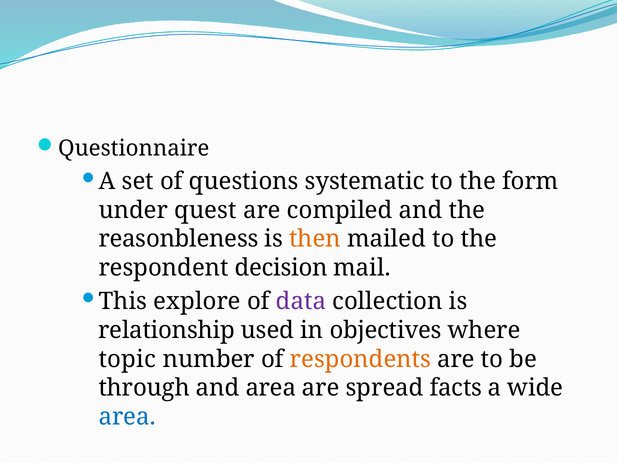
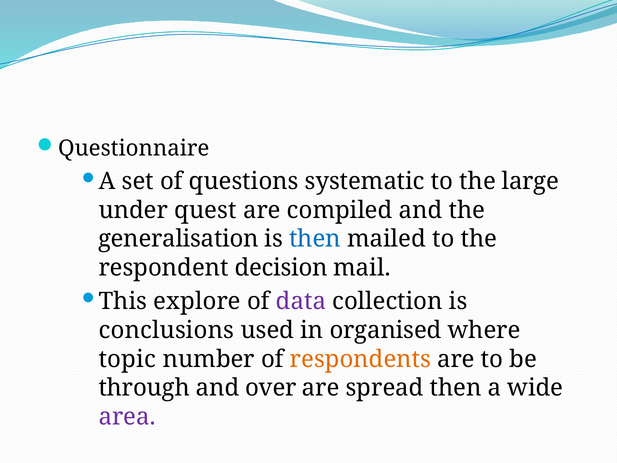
form: form -> large
reasonbleness: reasonbleness -> generalisation
then at (315, 239) colour: orange -> blue
relationship: relationship -> conclusions
objectives: objectives -> organised
and area: area -> over
spread facts: facts -> then
area at (127, 417) colour: blue -> purple
